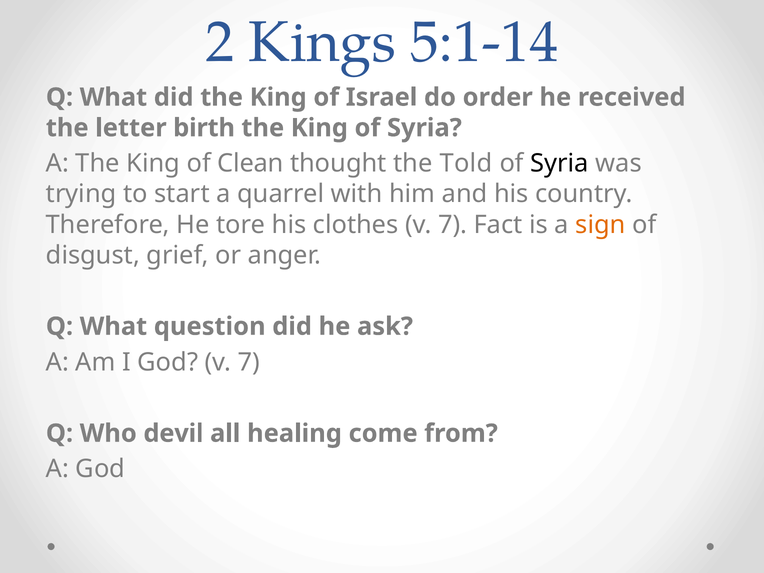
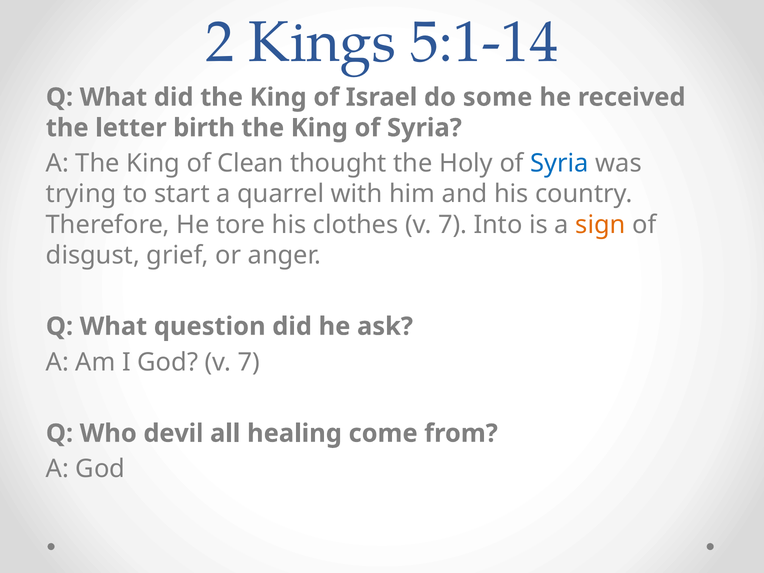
order: order -> some
Told: Told -> Holy
Syria at (560, 163) colour: black -> blue
Fact: Fact -> Into
